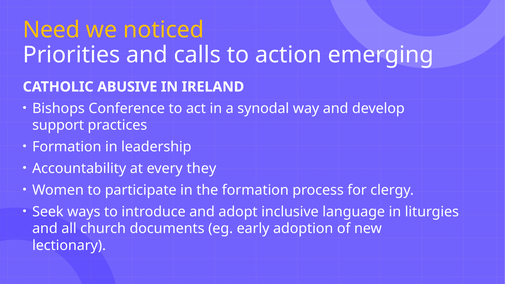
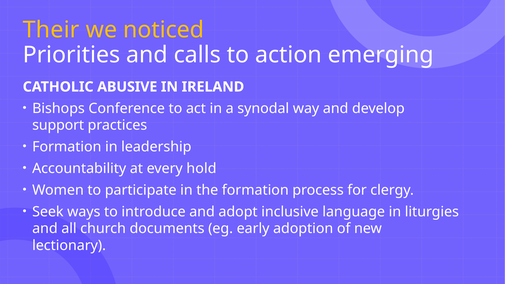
Need: Need -> Their
they: they -> hold
